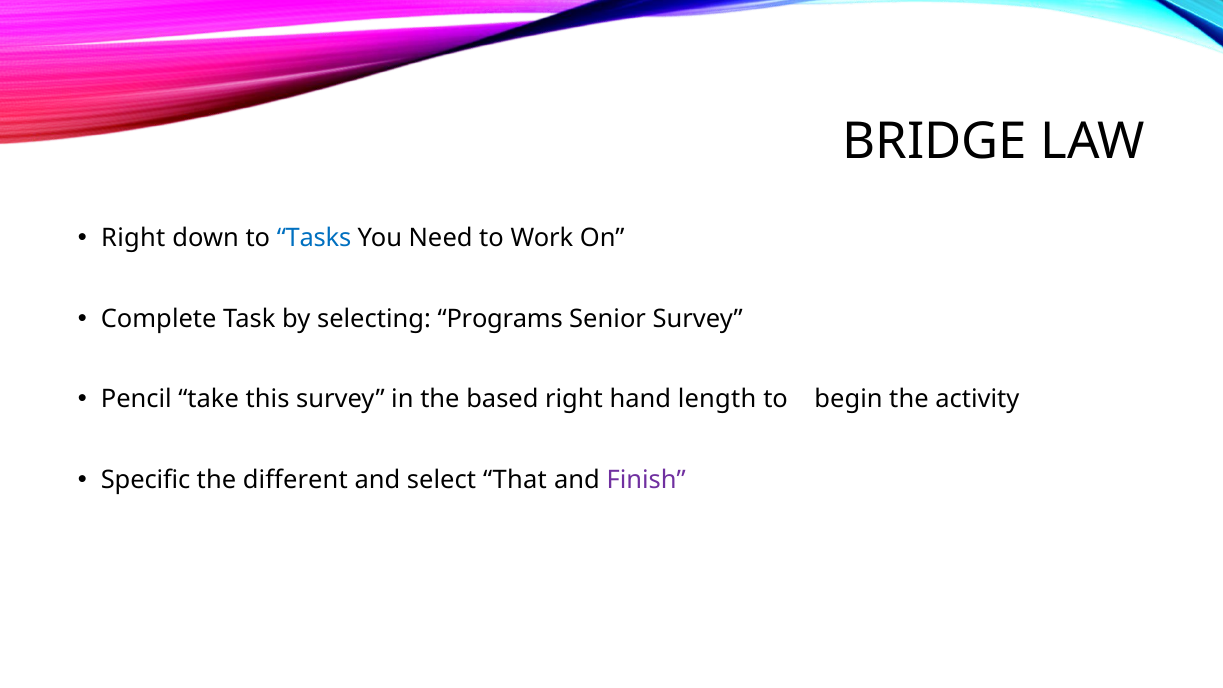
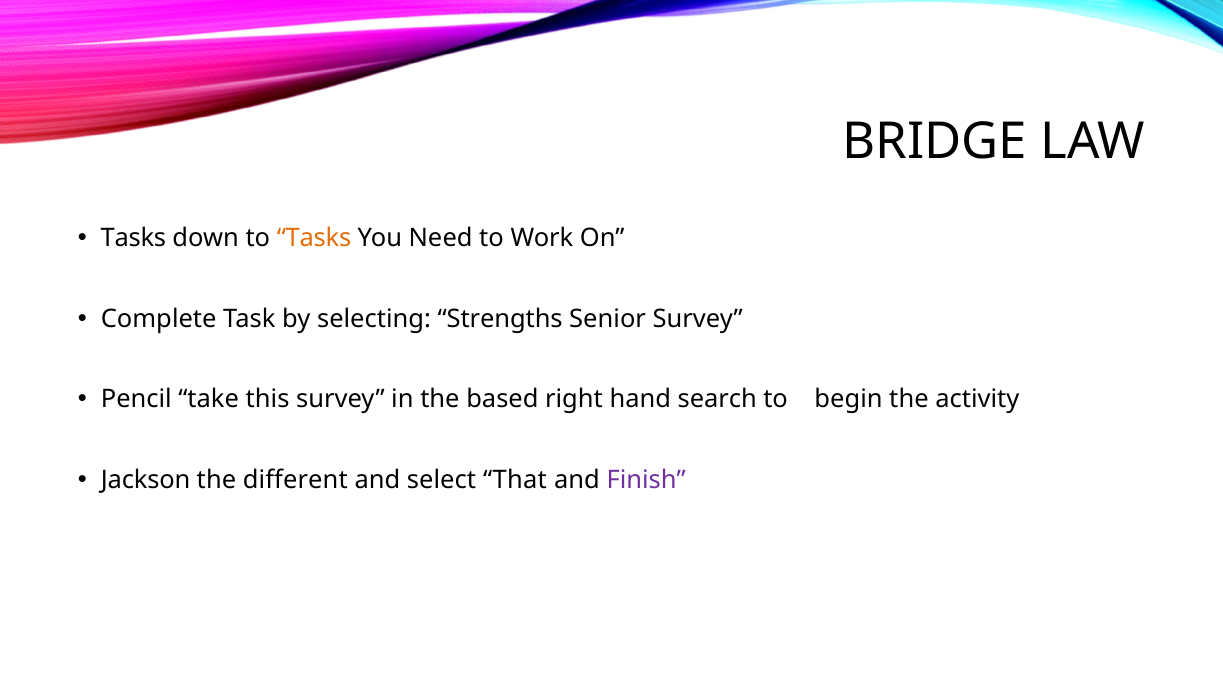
Right at (133, 238): Right -> Tasks
Tasks at (314, 238) colour: blue -> orange
Programs: Programs -> Strengths
length: length -> search
Specific: Specific -> Jackson
